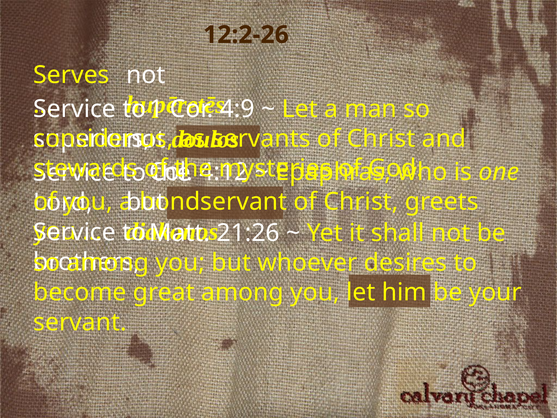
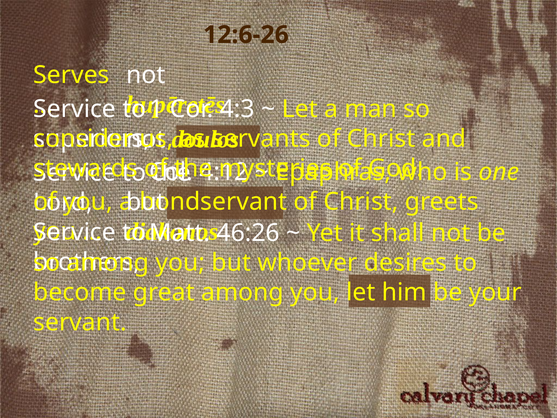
12:2-26: 12:2-26 -> 12:6-26
4:9: 4:9 -> 4:3
21:26: 21:26 -> 46:26
